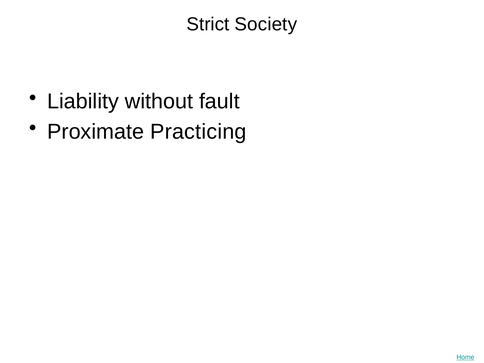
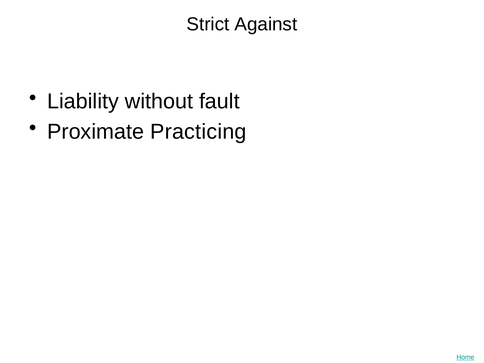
Society: Society -> Against
